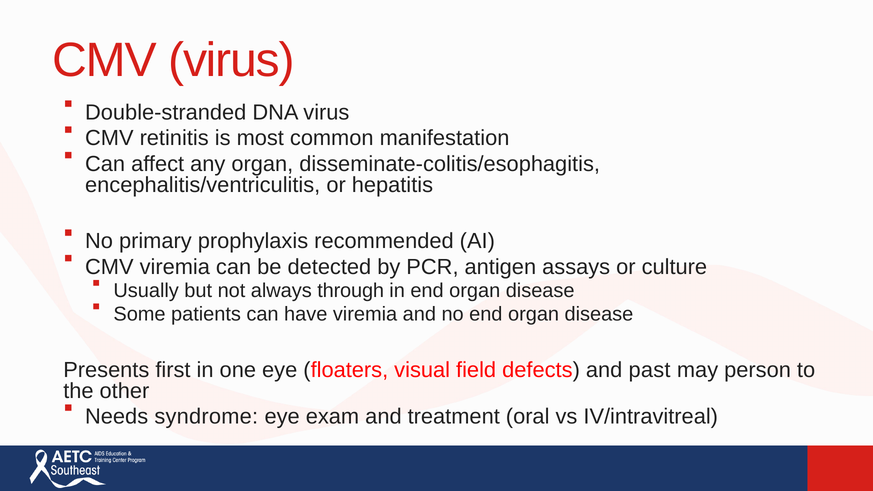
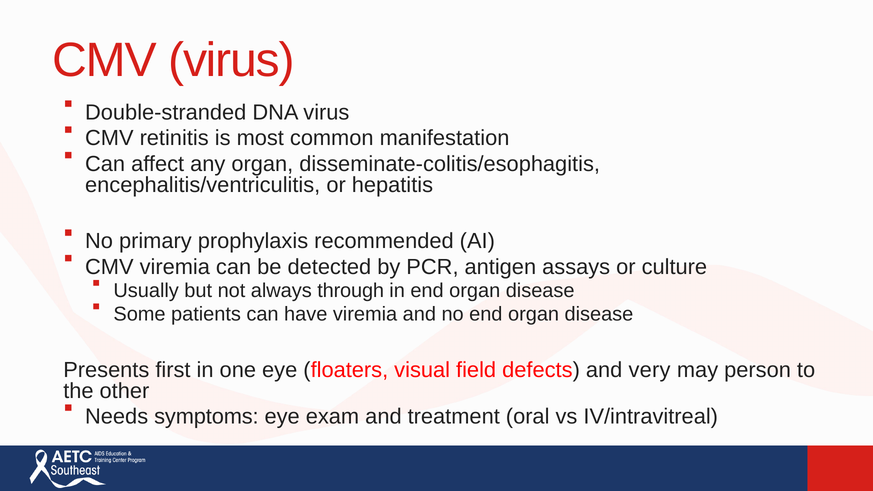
past: past -> very
syndrome: syndrome -> symptoms
